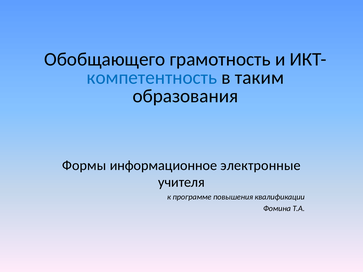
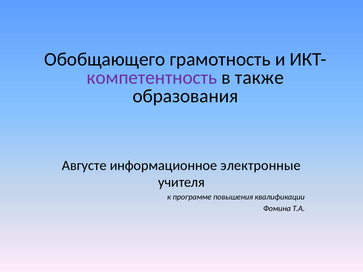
компетентность colour: blue -> purple
таким: таким -> также
Формы: Формы -> Августе
